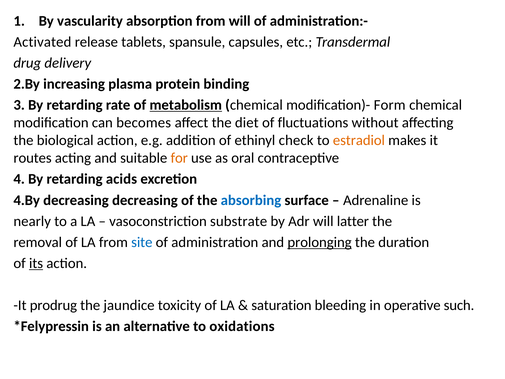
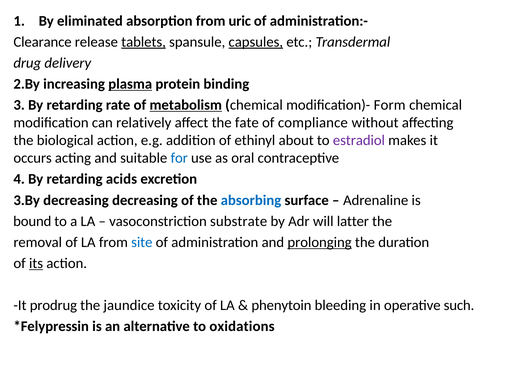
vascularity: vascularity -> eliminated
from will: will -> uric
Activated: Activated -> Clearance
tablets underline: none -> present
capsules underline: none -> present
plasma underline: none -> present
becomes: becomes -> relatively
diet: diet -> fate
fluctuations: fluctuations -> compliance
check: check -> about
estradiol colour: orange -> purple
routes: routes -> occurs
for colour: orange -> blue
4.By: 4.By -> 3.By
nearly: nearly -> bound
saturation: saturation -> phenytoin
